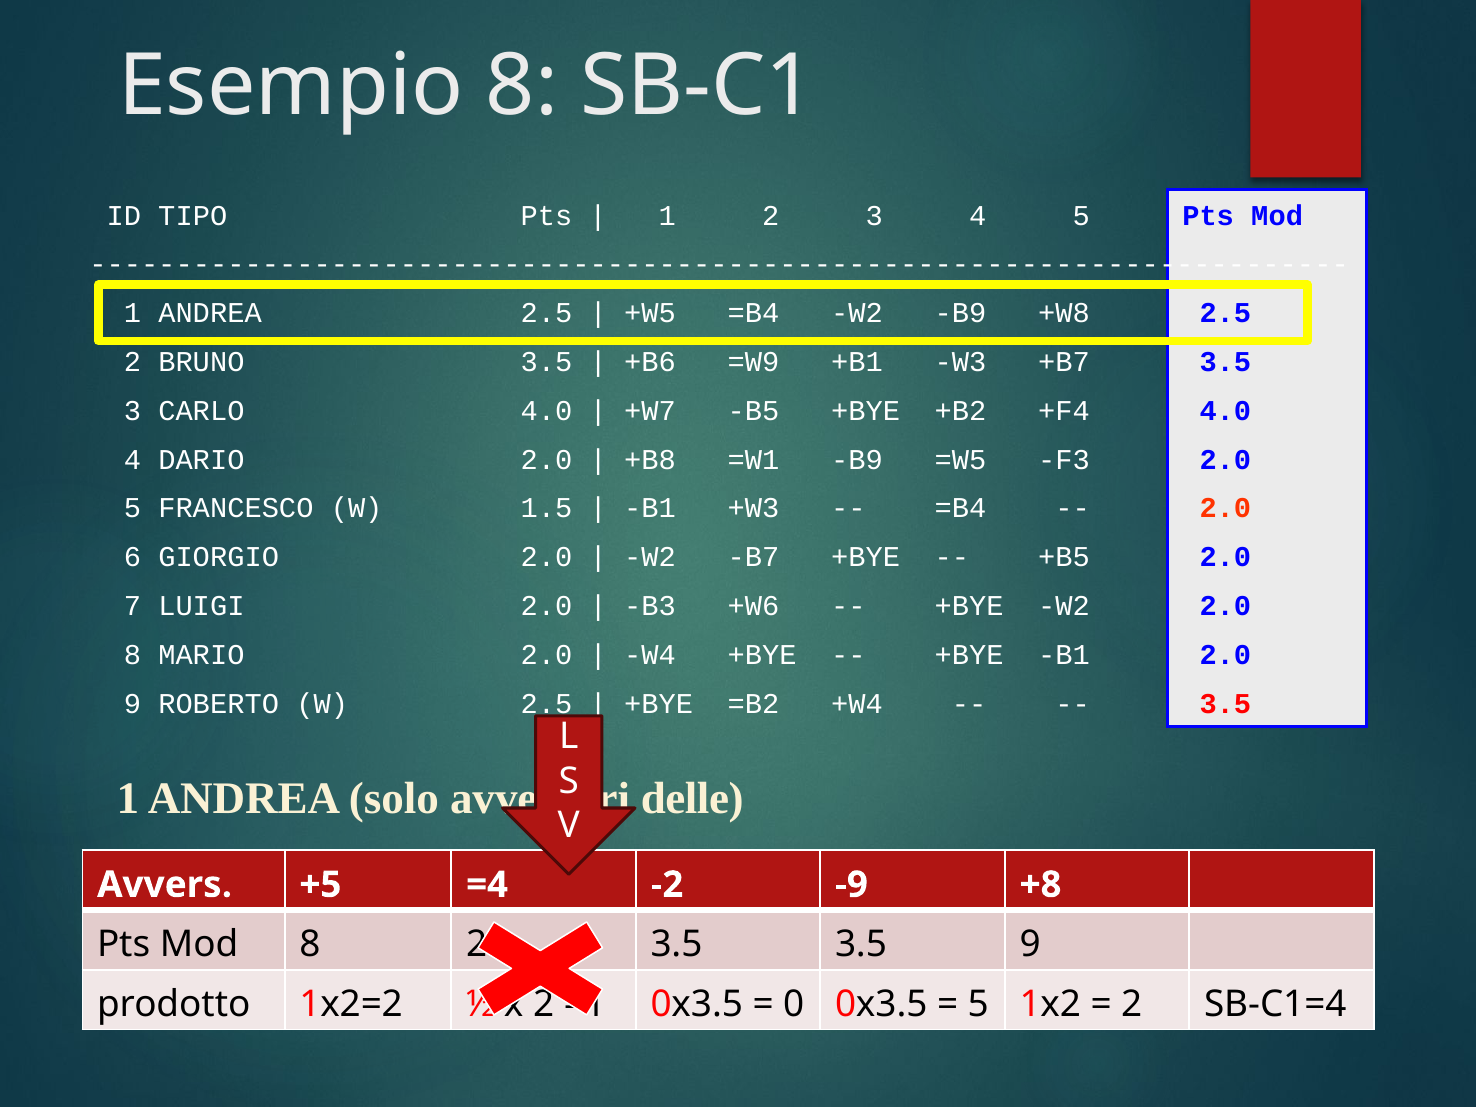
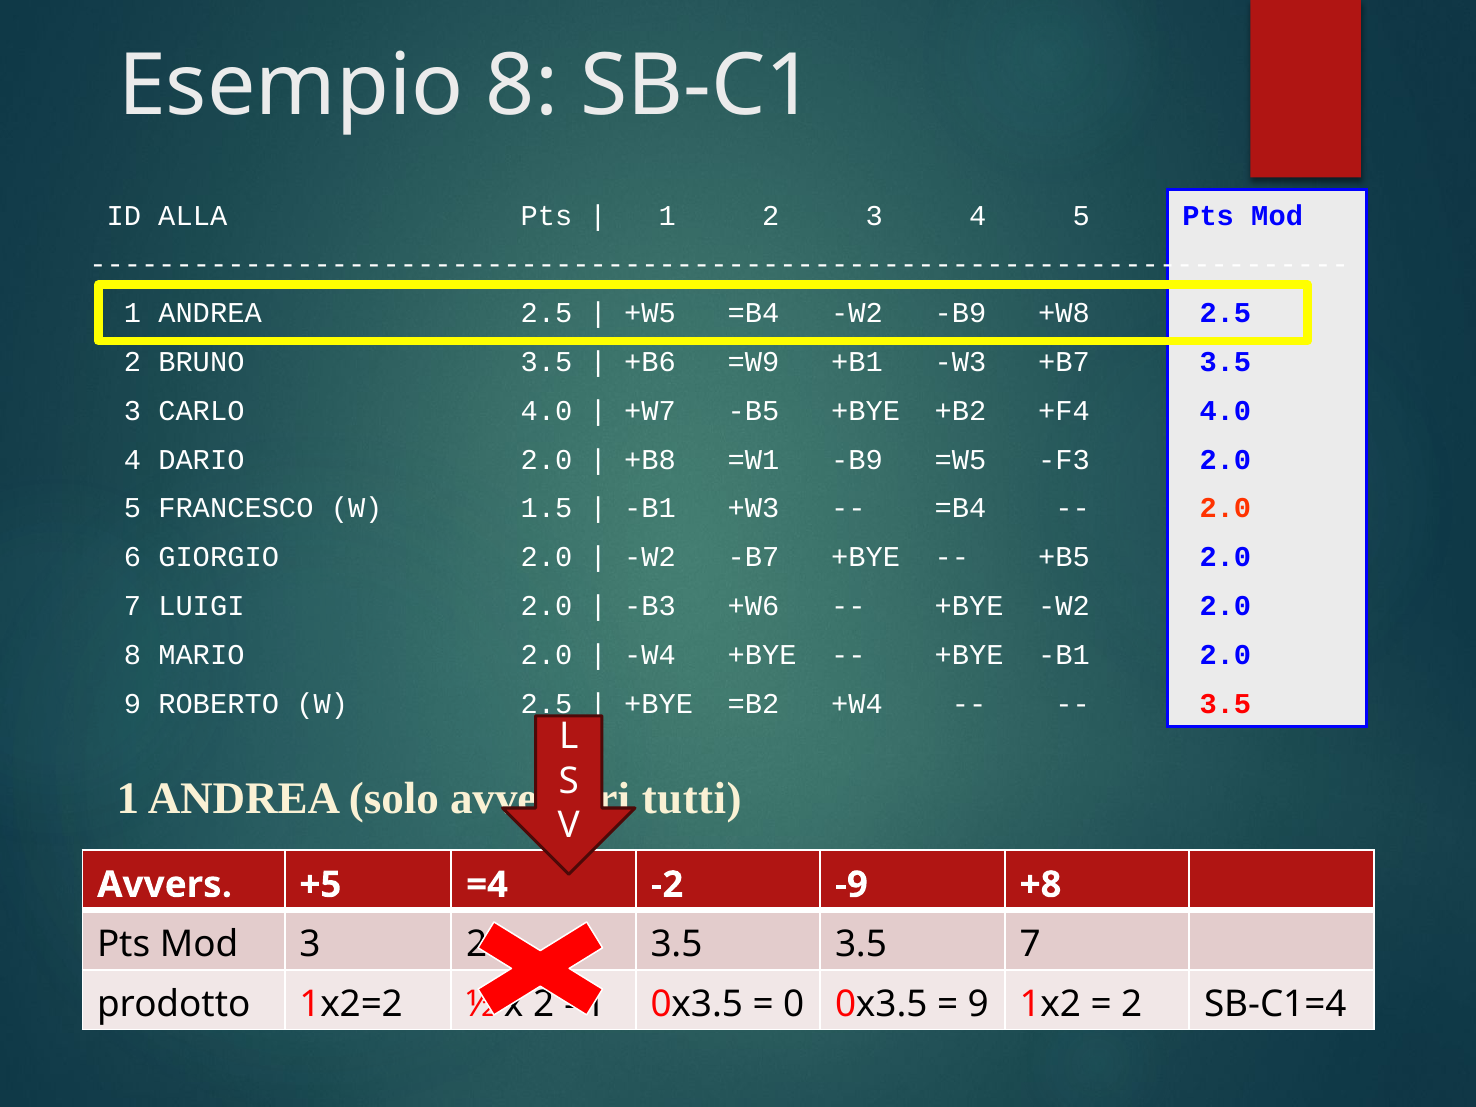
TIPO: TIPO -> ALLA
delle: delle -> tutti
Mod 8: 8 -> 3
3.5 9: 9 -> 7
5 at (978, 1004): 5 -> 9
